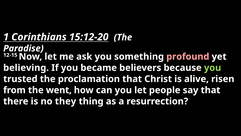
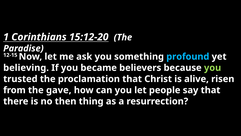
profound colour: pink -> light blue
went: went -> gave
they: they -> then
